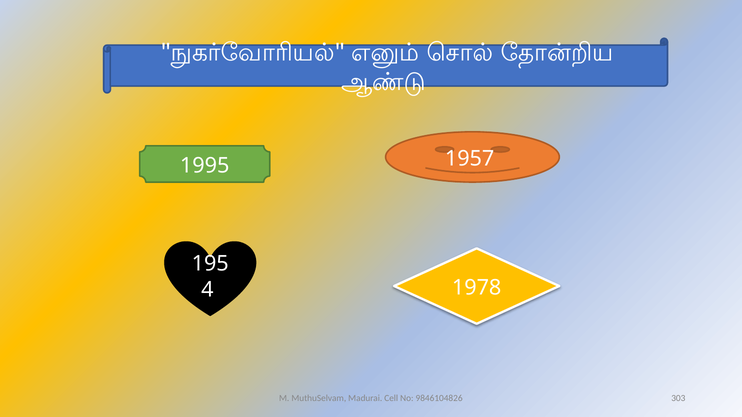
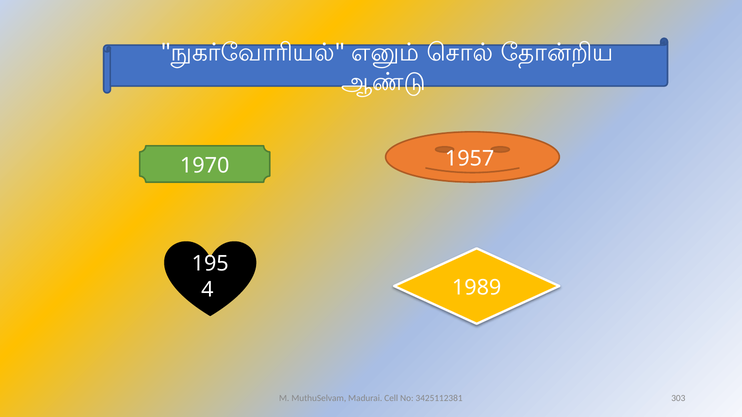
1995: 1995 -> 1970
1978: 1978 -> 1989
9846104826: 9846104826 -> 3425112381
